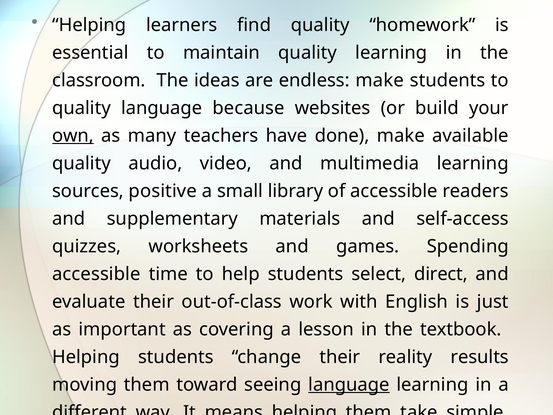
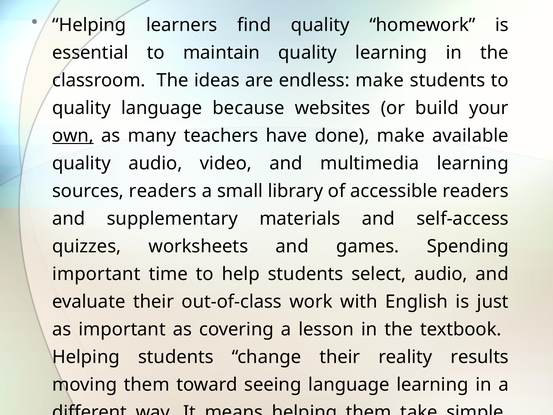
sources positive: positive -> readers
accessible at (96, 274): accessible -> important
select direct: direct -> audio
language at (349, 384) underline: present -> none
